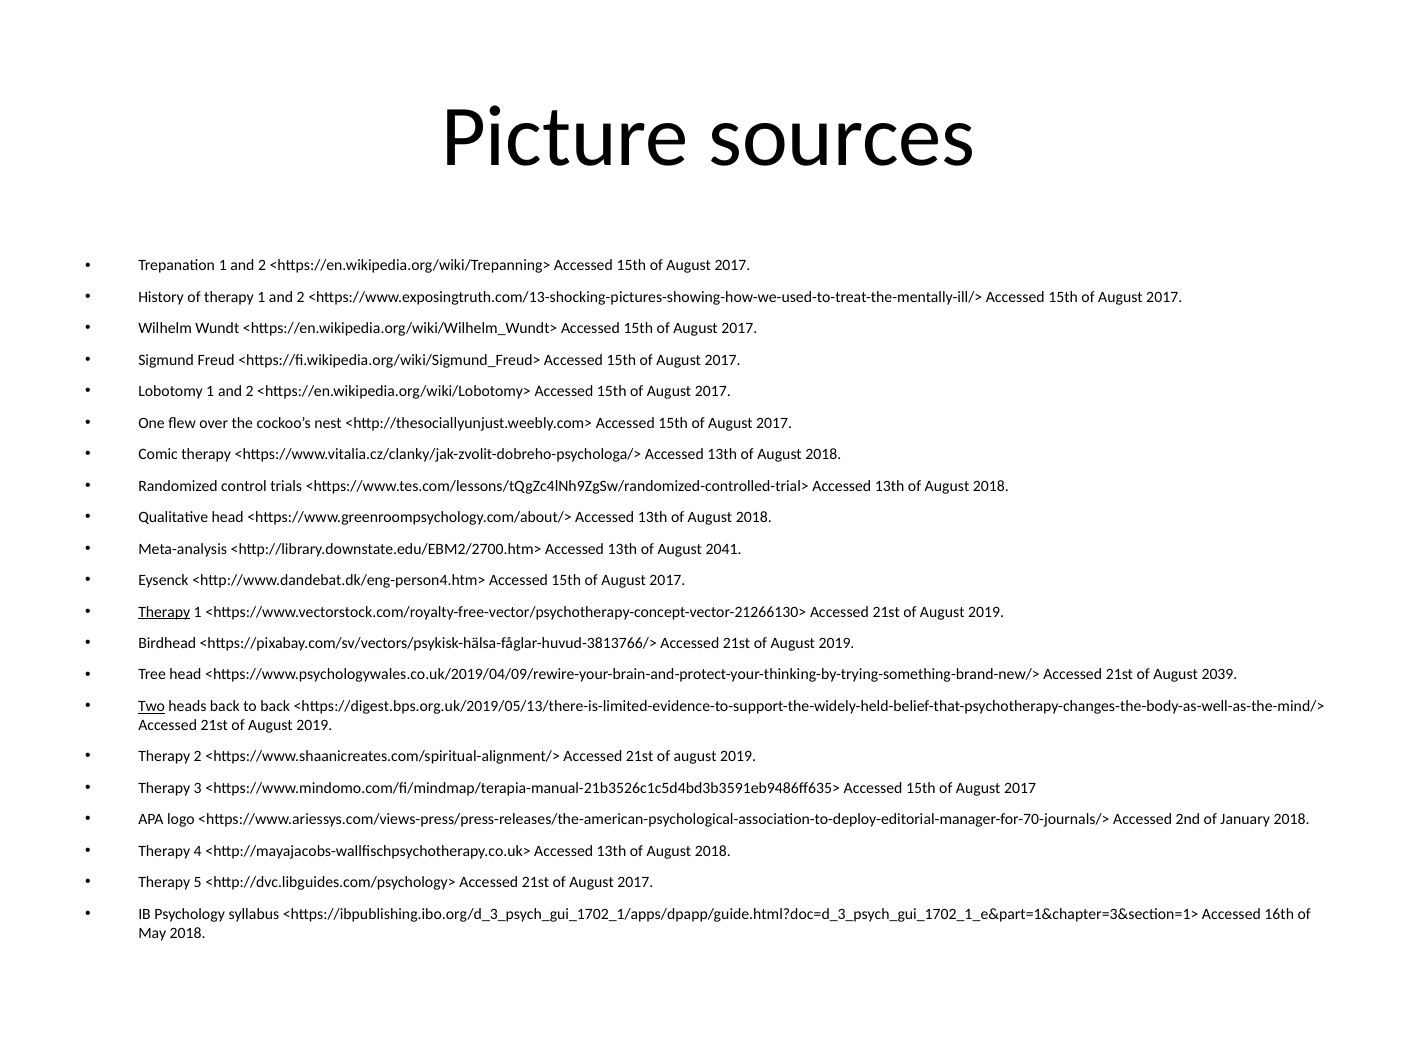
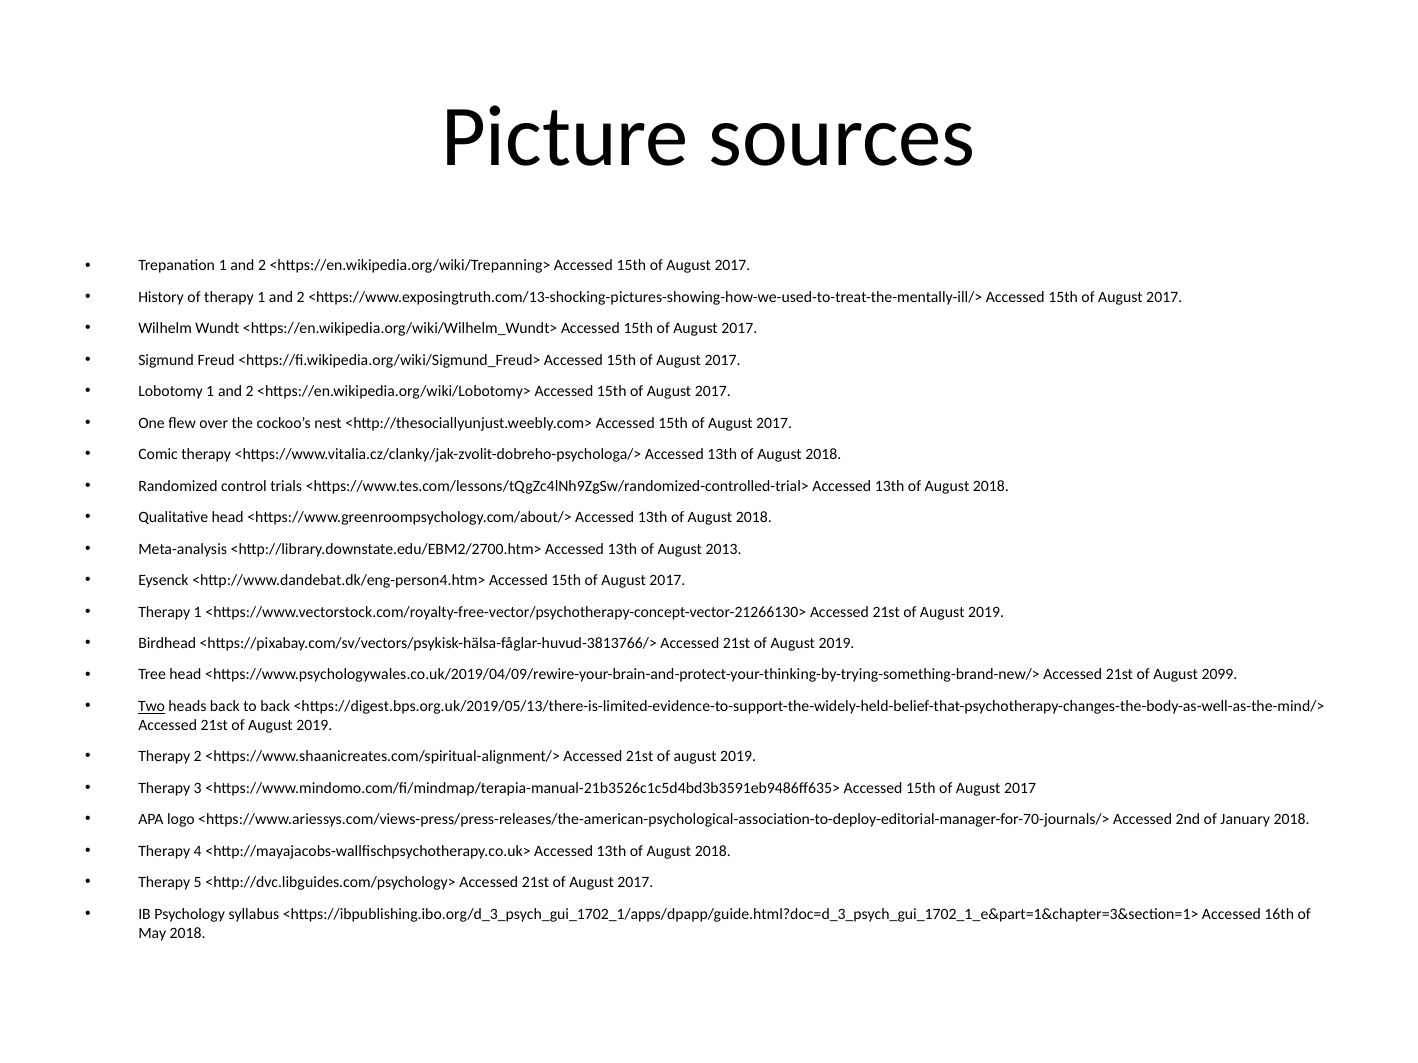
2041: 2041 -> 2013
Therapy at (164, 612) underline: present -> none
2039: 2039 -> 2099
